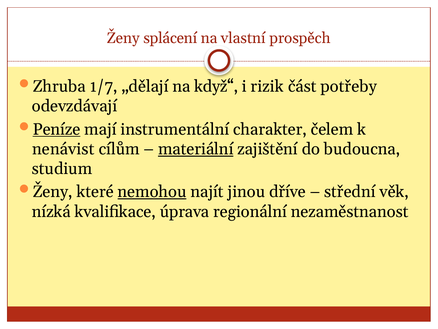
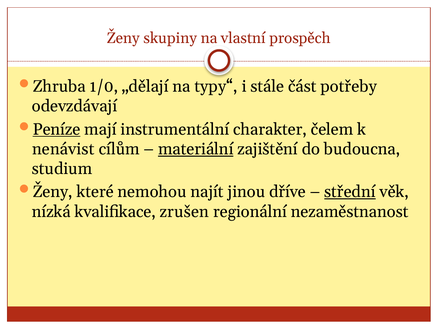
splácení: splácení -> skupiny
1/7: 1/7 -> 1/0
když“: když“ -> typy“
rizik: rizik -> stále
nemohou underline: present -> none
střední underline: none -> present
úprava: úprava -> zrušen
